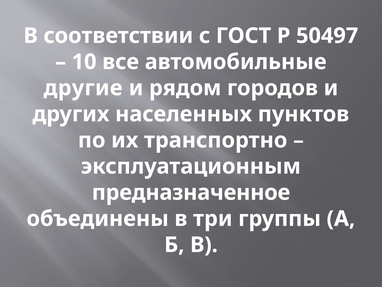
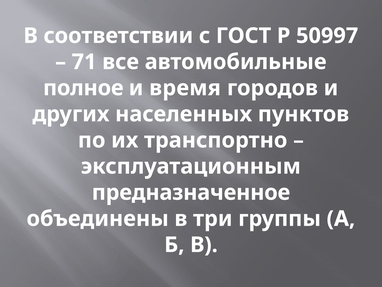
50497: 50497 -> 50997
10: 10 -> 71
другие: другие -> полное
рядом: рядом -> время
